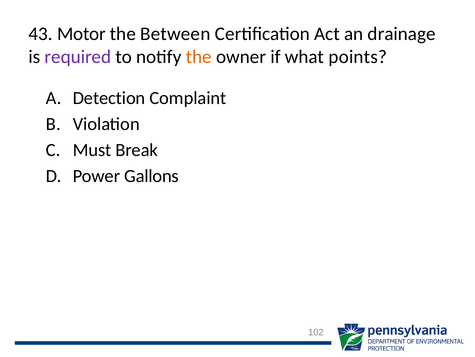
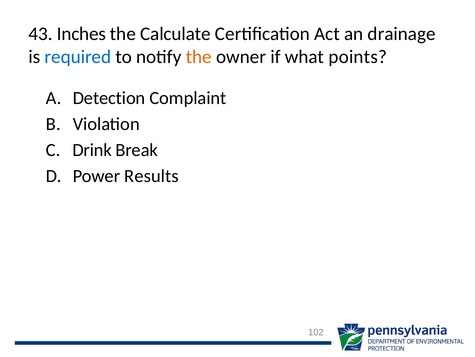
Motor: Motor -> Inches
Between: Between -> Calculate
required colour: purple -> blue
Must: Must -> Drink
Gallons: Gallons -> Results
